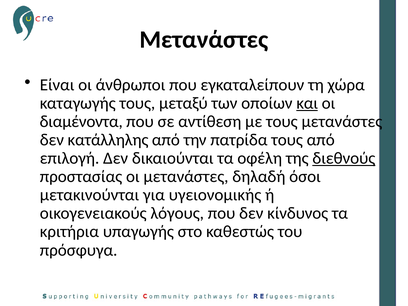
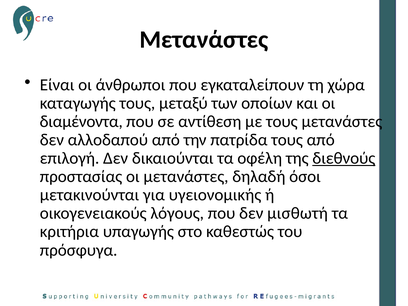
και underline: present -> none
κατάλληλης: κατάλληλης -> αλλοδαπού
κίνδυνος: κίνδυνος -> μισθωτή
